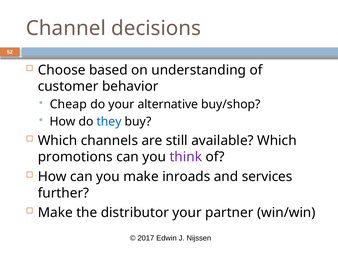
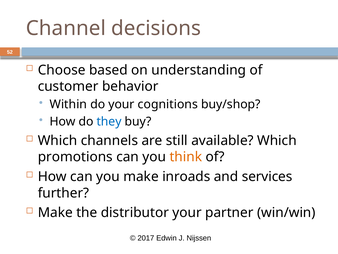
Cheap: Cheap -> Within
alternative: alternative -> cognitions
think colour: purple -> orange
